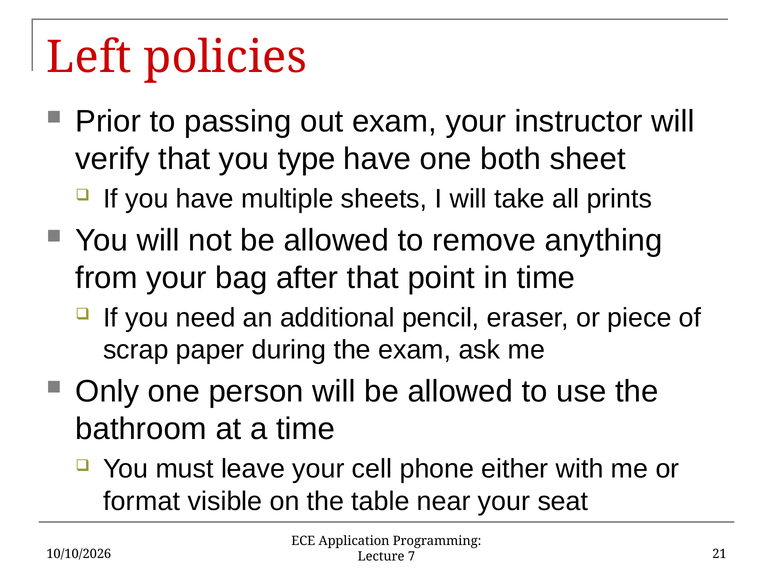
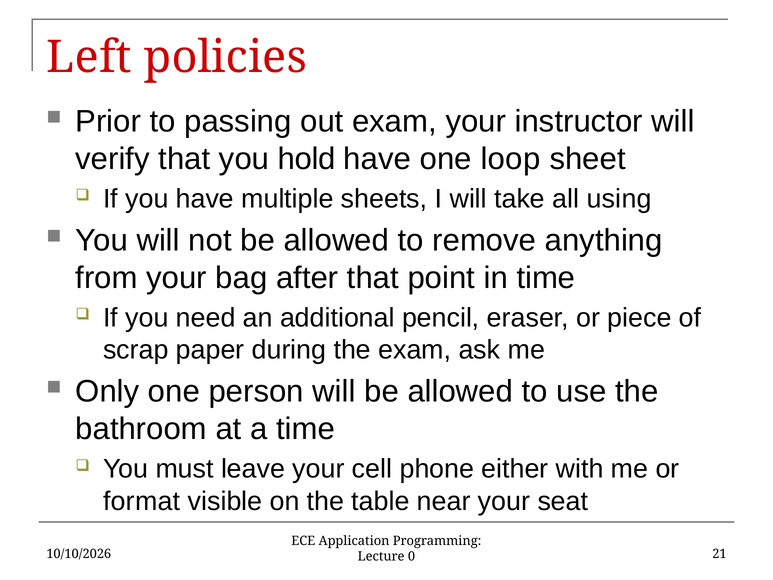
type: type -> hold
both: both -> loop
prints: prints -> using
7: 7 -> 0
